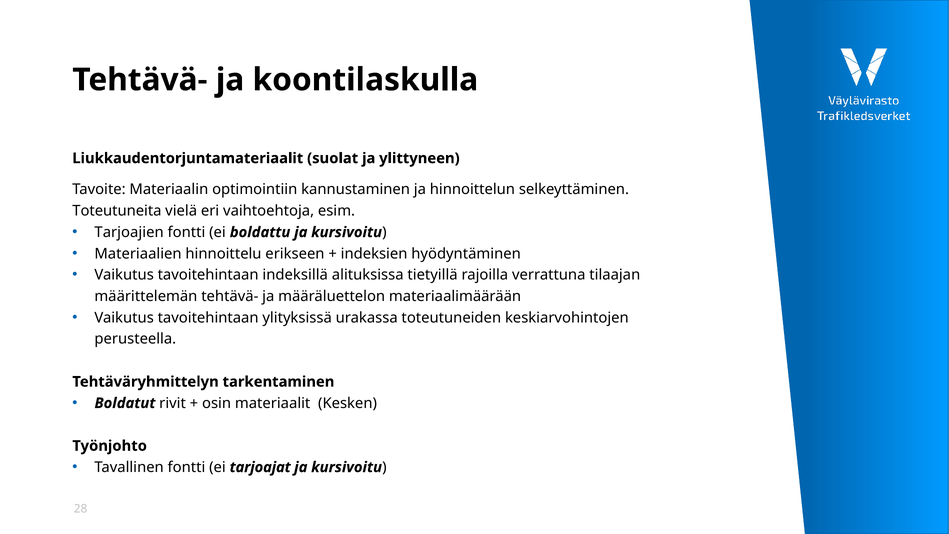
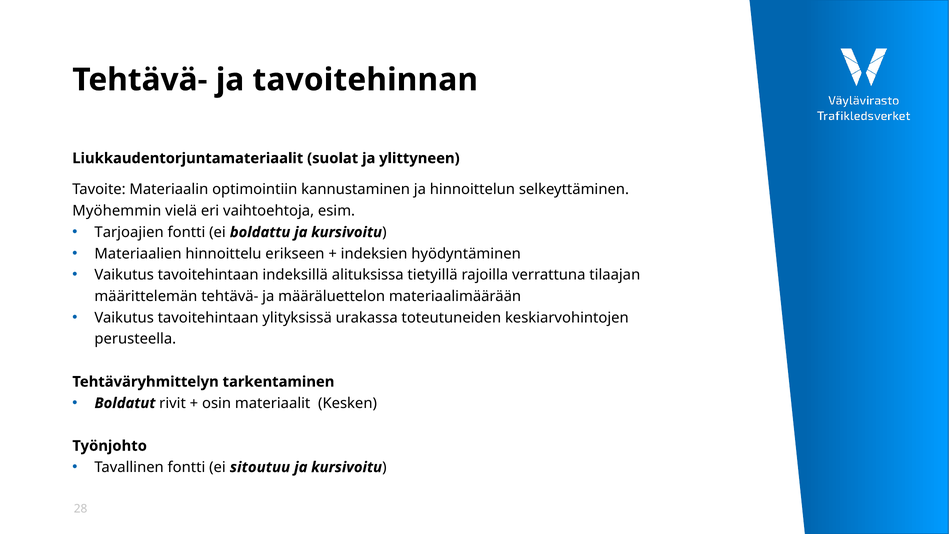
koontilaskulla: koontilaskulla -> tavoitehinnan
Toteutuneita: Toteutuneita -> Myöhemmin
tarjoajat: tarjoajat -> sitoutuu
